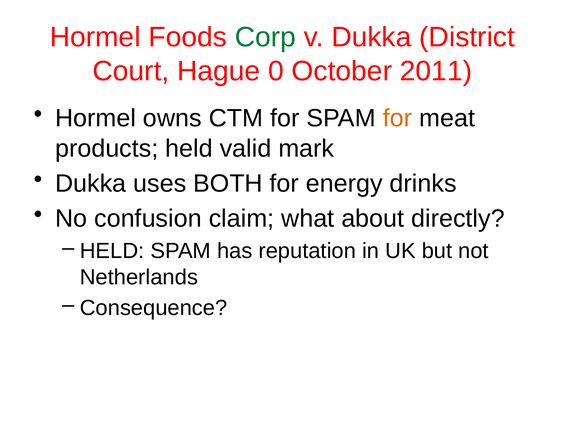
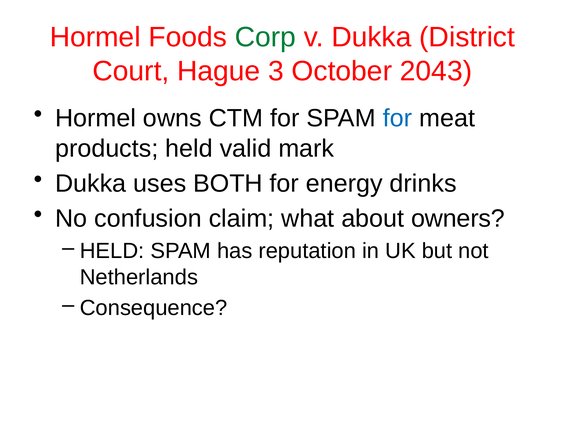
0: 0 -> 3
2011: 2011 -> 2043
for at (398, 119) colour: orange -> blue
directly: directly -> owners
